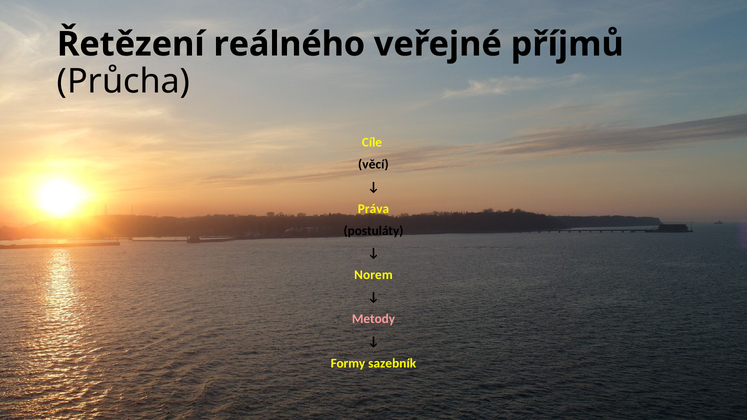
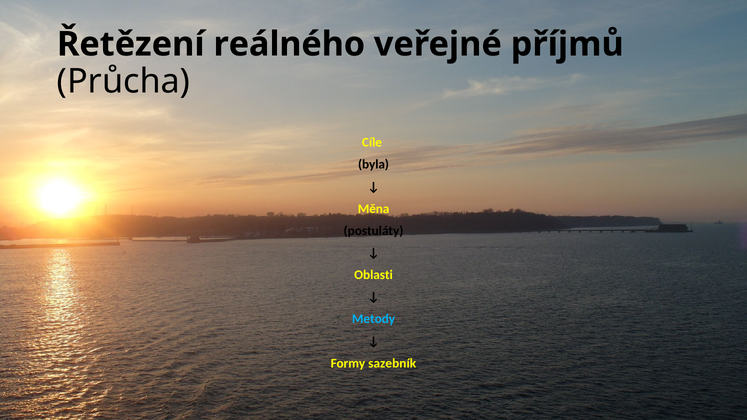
věcí: věcí -> byla
Práva: Práva -> Měna
Norem: Norem -> Oblasti
Metody colour: pink -> light blue
